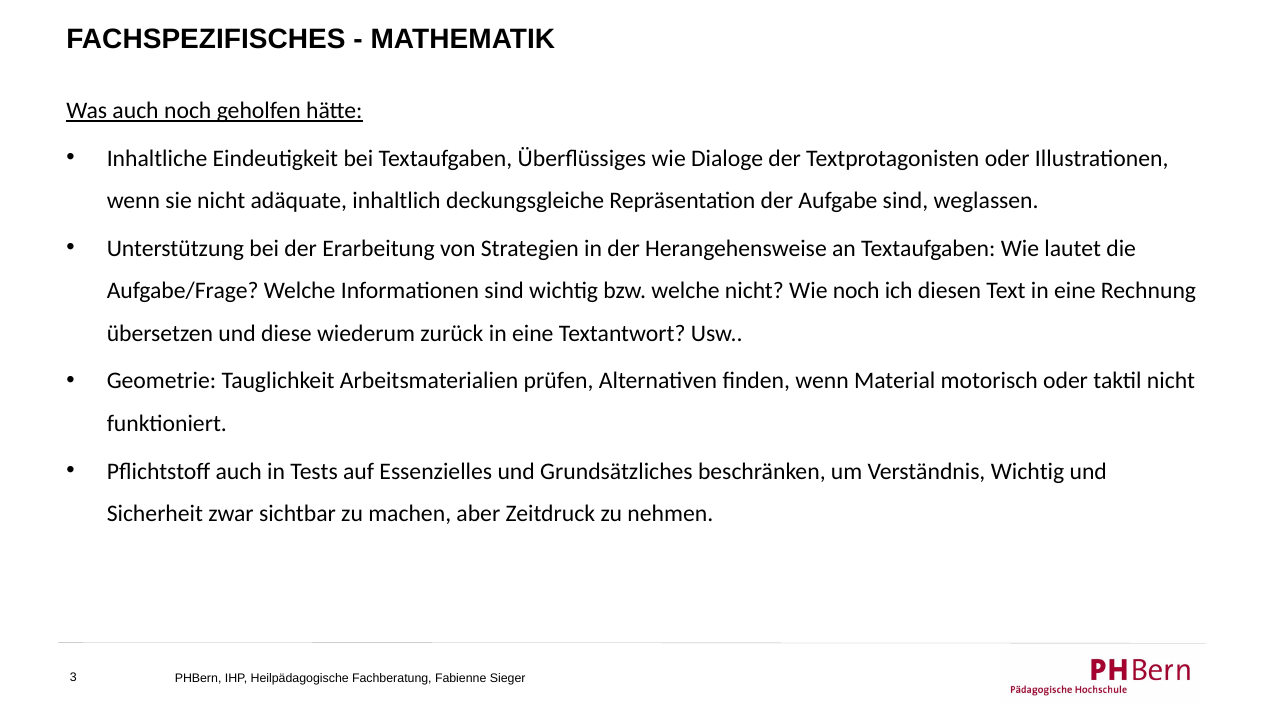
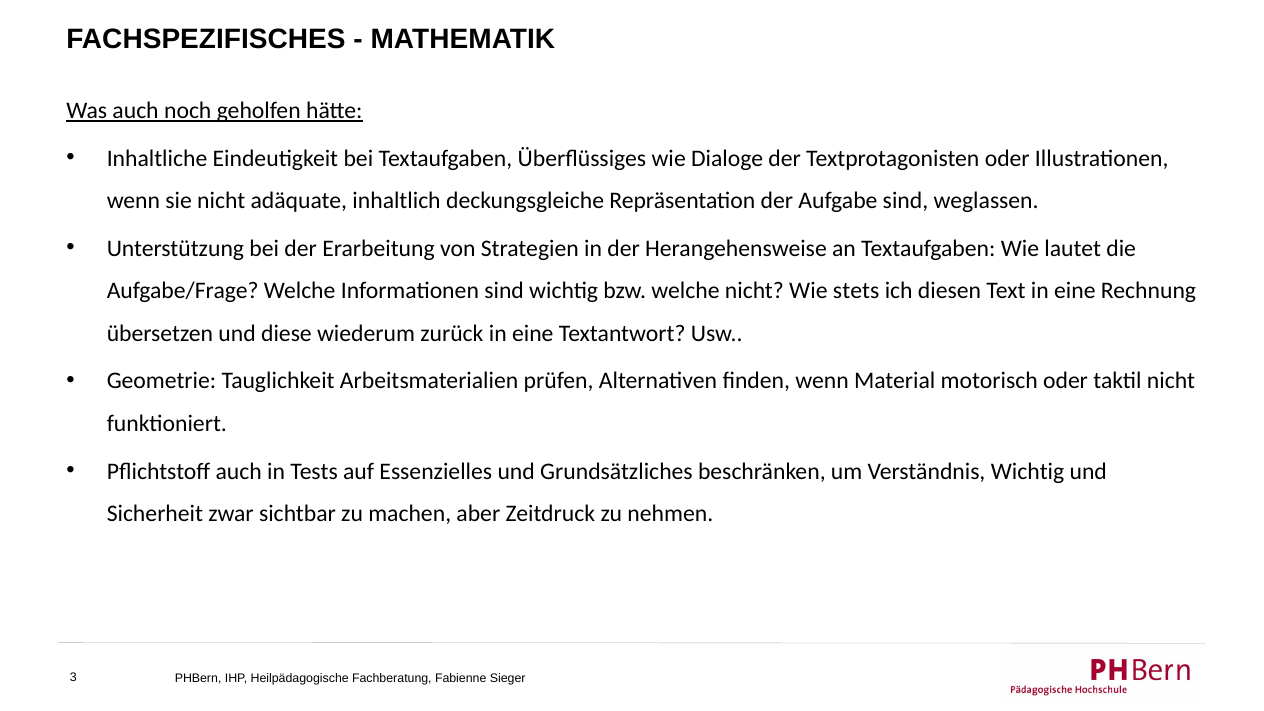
Wie noch: noch -> stets
